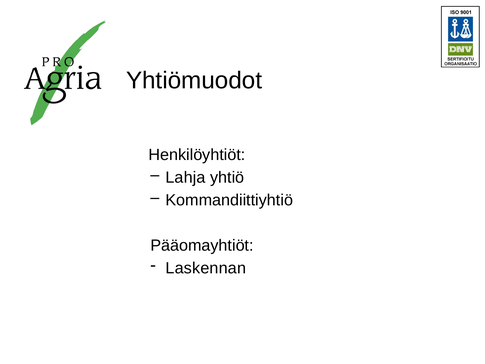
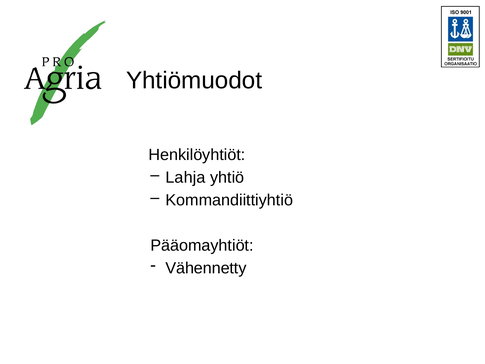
Laskennan: Laskennan -> Vähennetty
